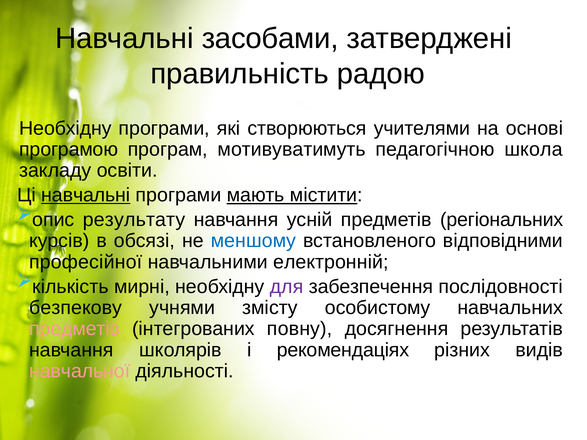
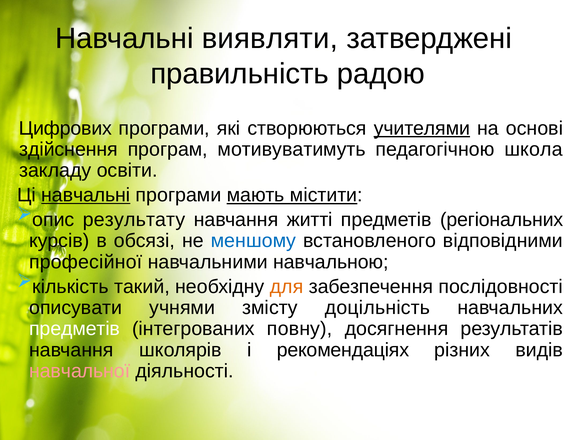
засобами: засобами -> виявляти
Необхідну at (65, 128): Необхідну -> Цифрових
учителями underline: none -> present
програмою: програмою -> здійснення
усній: усній -> житті
електронній: електронній -> навчальною
мирні: мирні -> такий
для colour: purple -> orange
безпекову: безпекову -> описувати
особистому: особистому -> доцільність
предметів at (75, 329) colour: pink -> white
